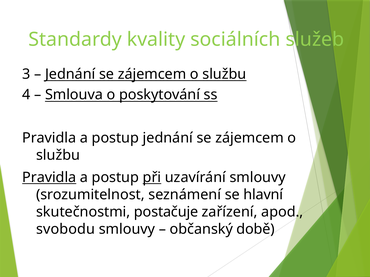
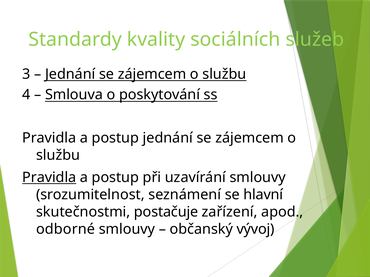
při underline: present -> none
svobodu: svobodu -> odborné
době: době -> vývoj
